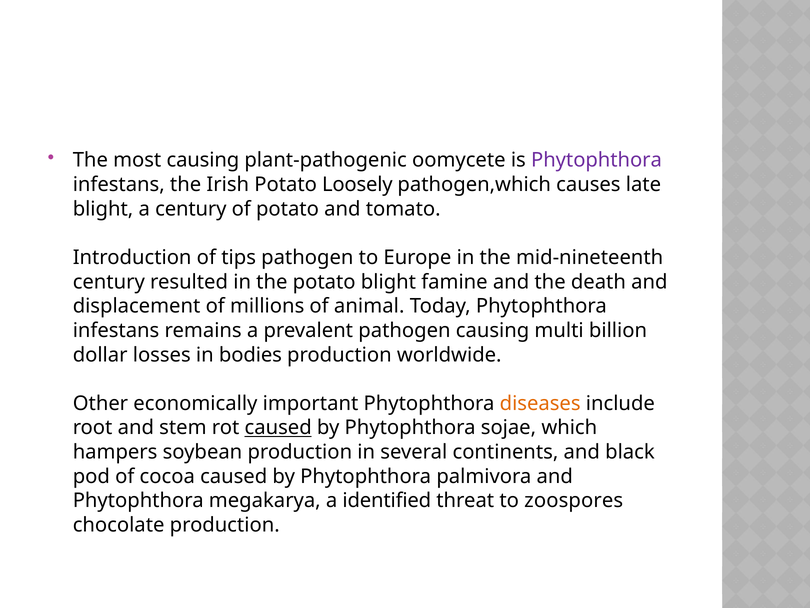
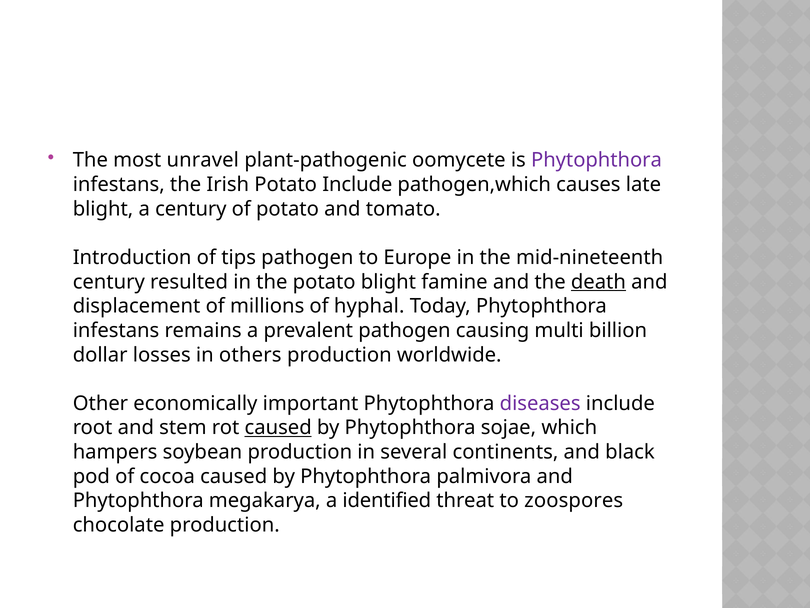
most causing: causing -> unravel
Potato Loosely: Loosely -> Include
death underline: none -> present
animal: animal -> hyphal
bodies: bodies -> others
diseases colour: orange -> purple
